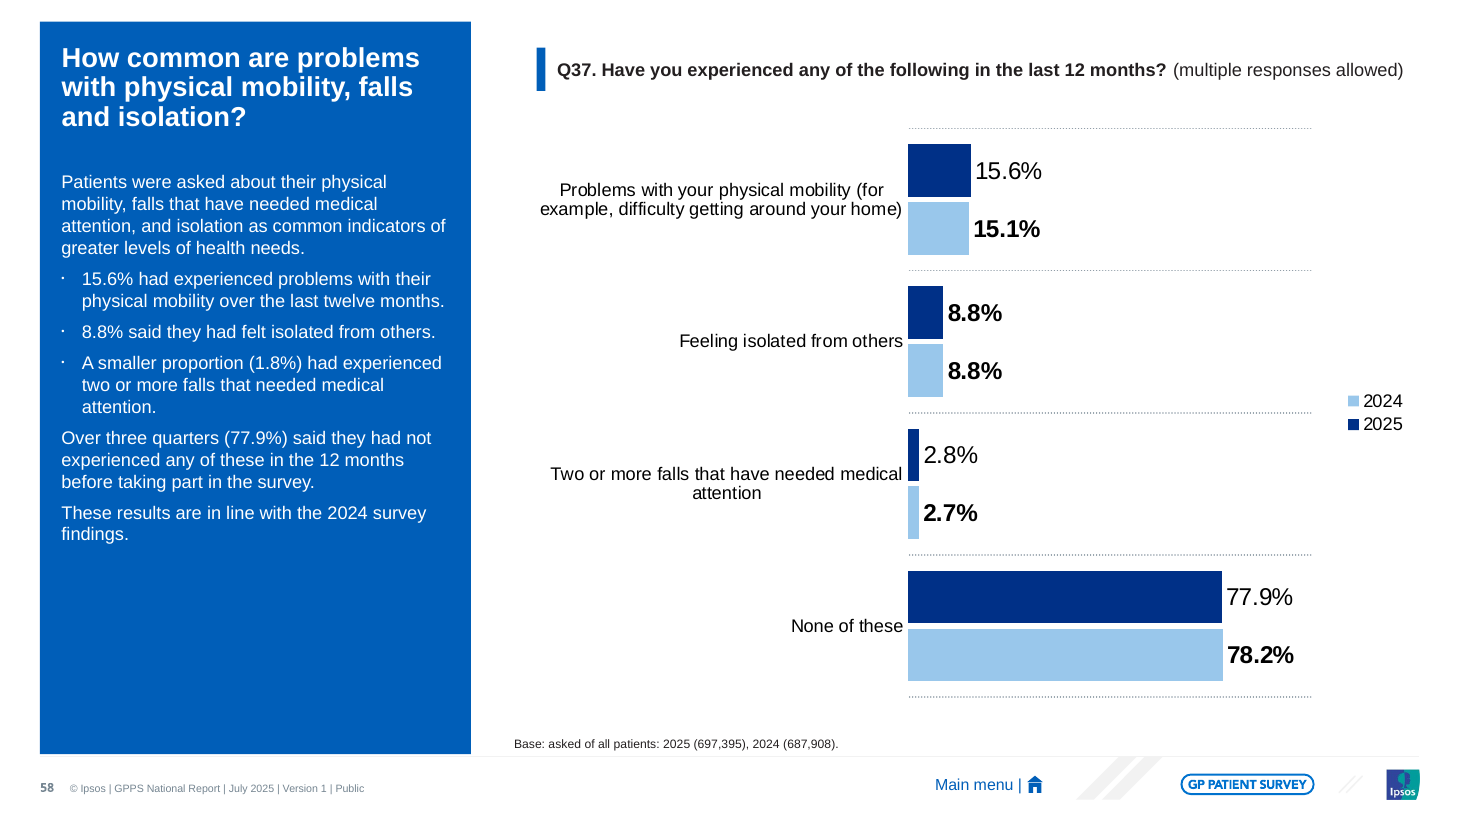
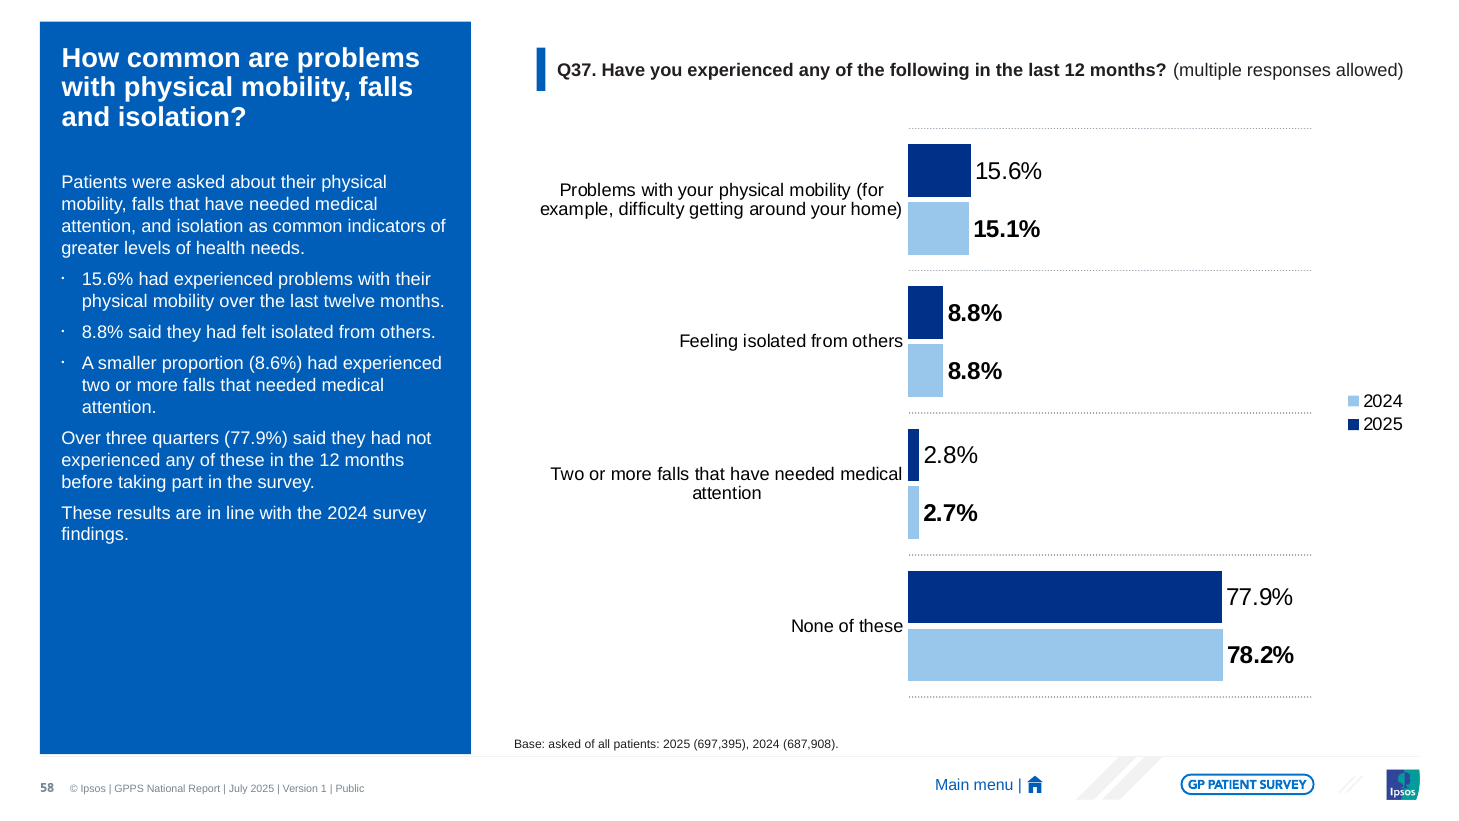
1.8%: 1.8% -> 8.6%
